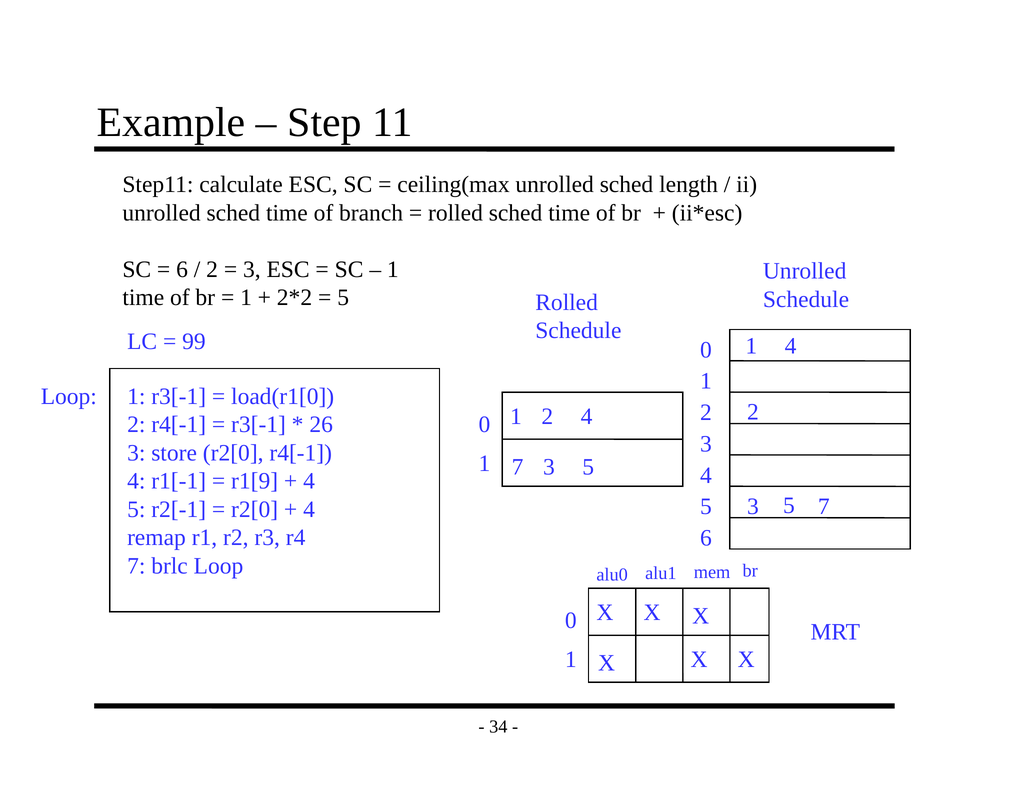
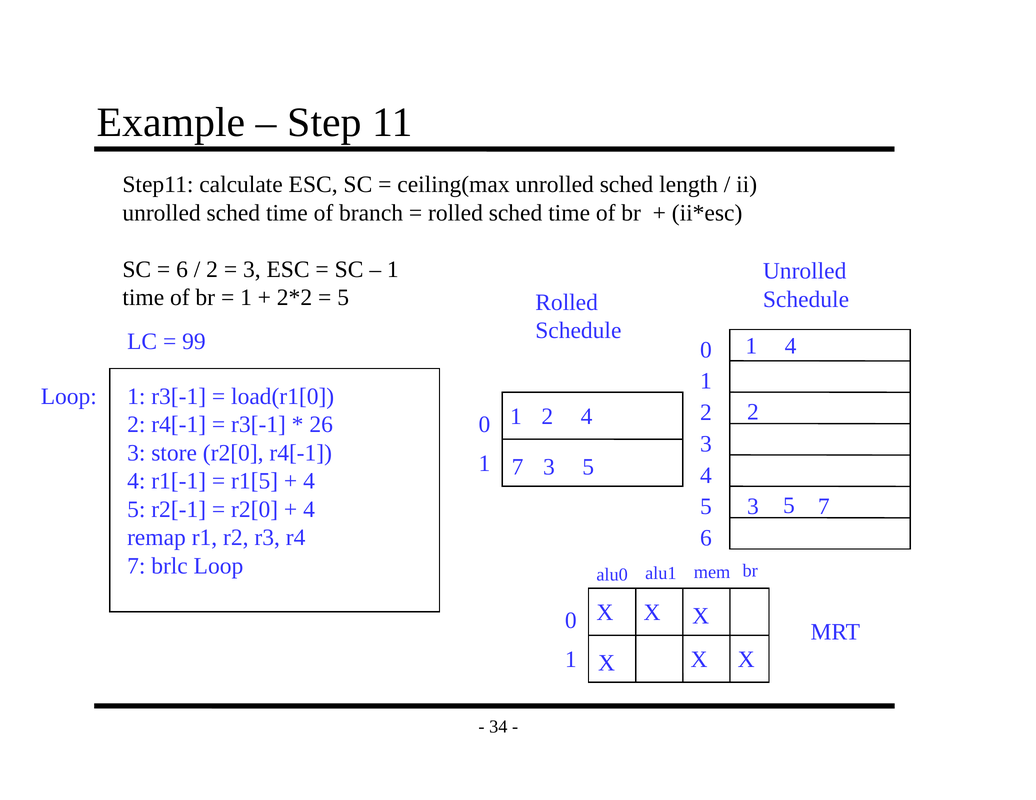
r1[9: r1[9 -> r1[5
